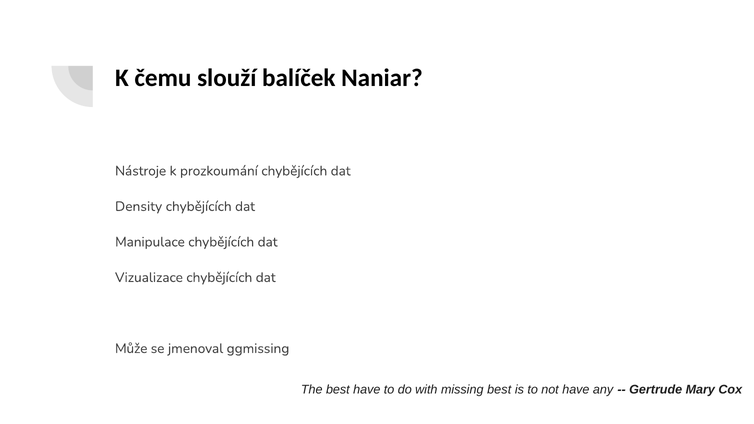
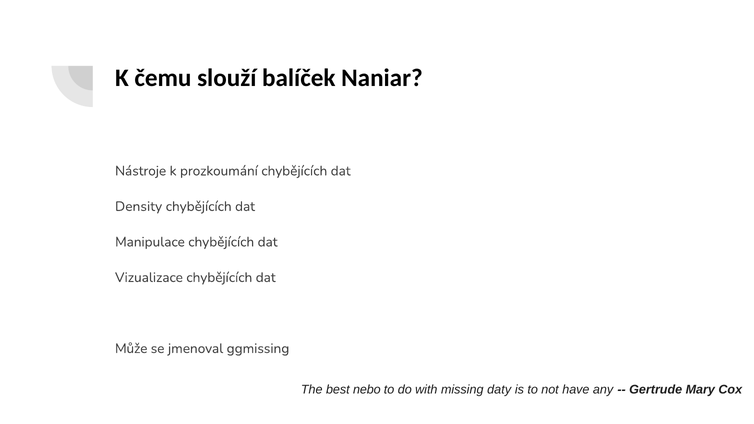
best have: have -> nebo
missing best: best -> daty
